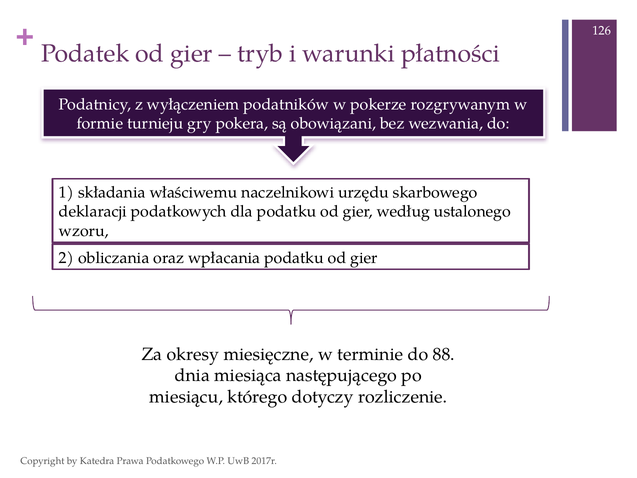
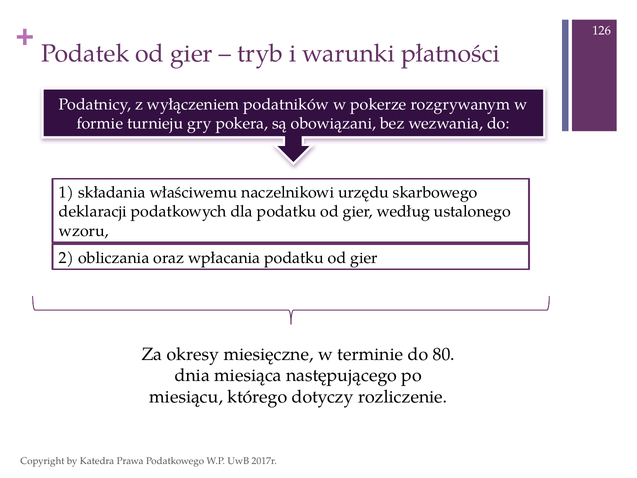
88: 88 -> 80
